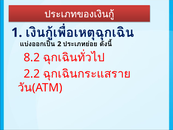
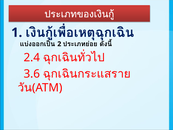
8.2: 8.2 -> 2.4
2.2: 2.2 -> 3.6
